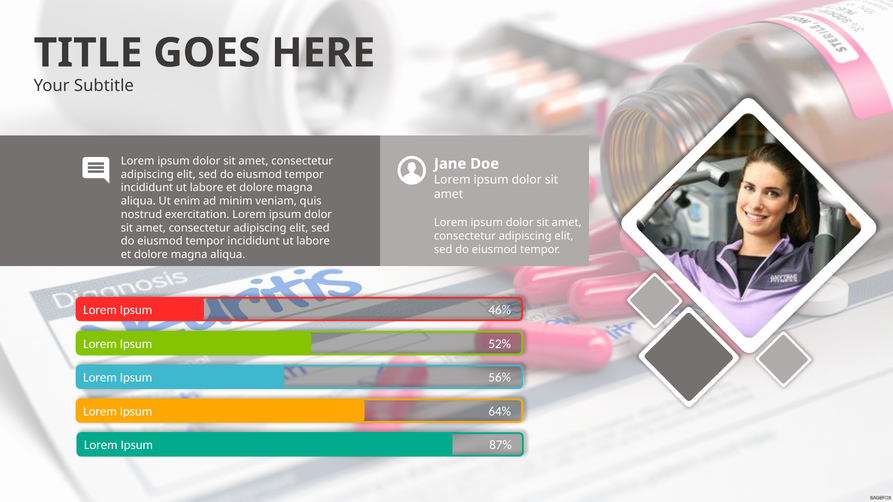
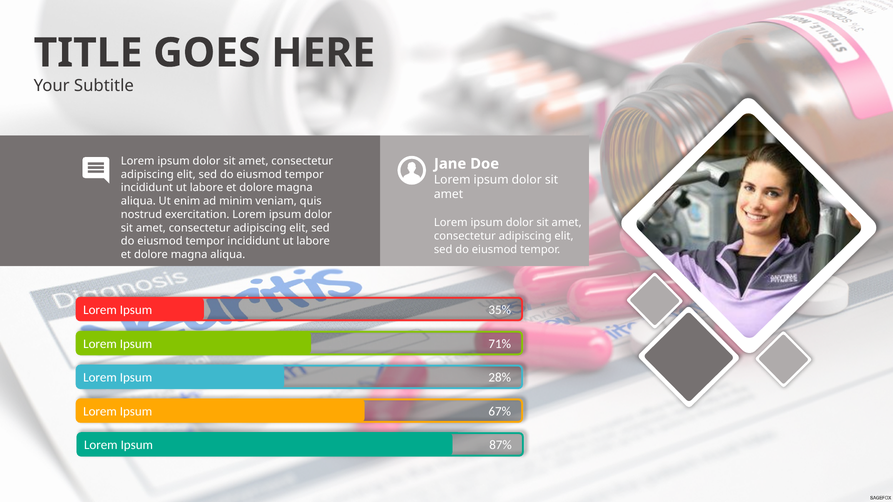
46%: 46% -> 35%
52%: 52% -> 71%
56%: 56% -> 28%
64%: 64% -> 67%
